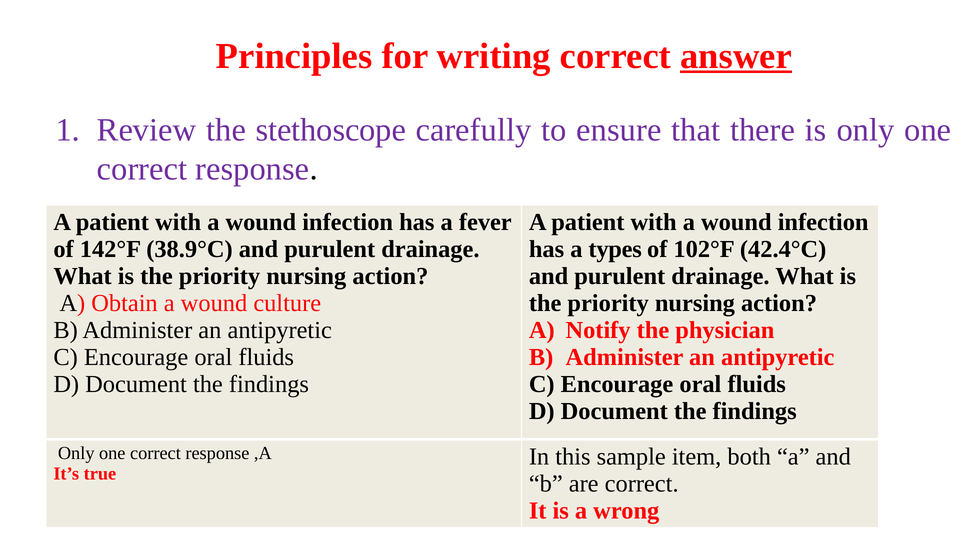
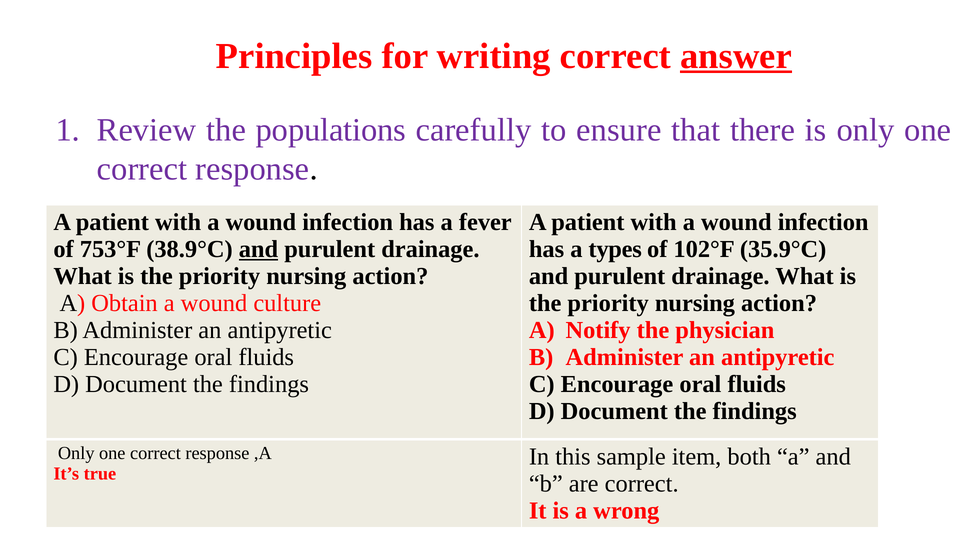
stethoscope: stethoscope -> populations
142°F: 142°F -> 753°F
and at (258, 250) underline: none -> present
42.4°C: 42.4°C -> 35.9°C
